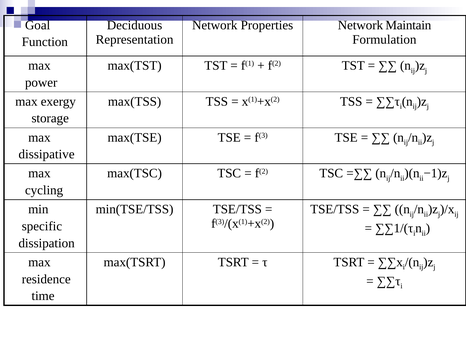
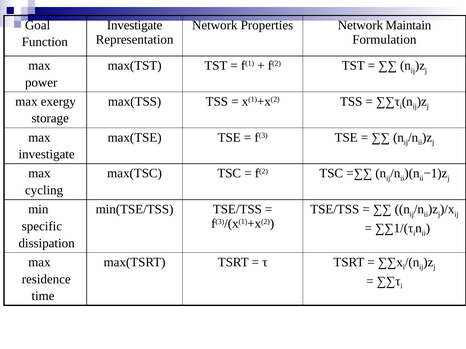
Deciduous at (135, 25): Deciduous -> Investigate
dissipative at (47, 155): dissipative -> investigate
